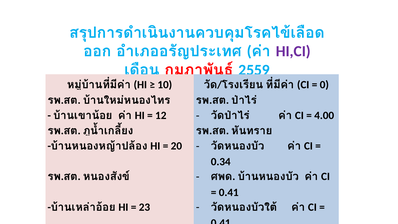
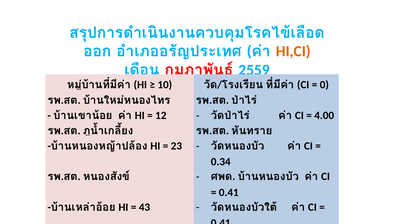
HI,CI colour: purple -> orange
20: 20 -> 23
23: 23 -> 43
